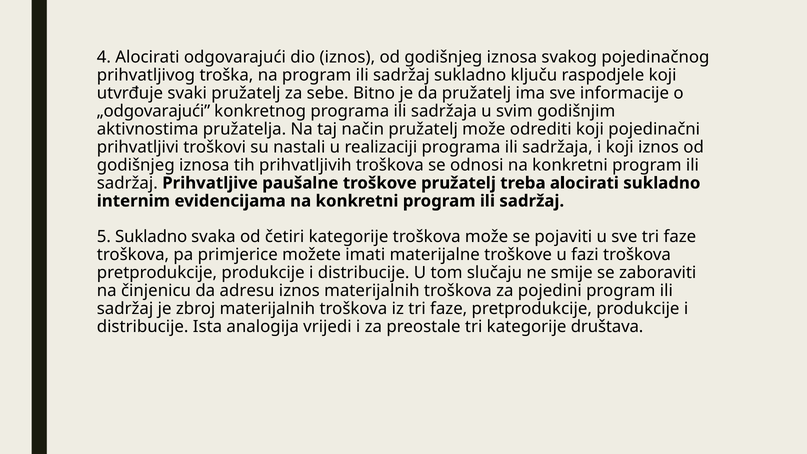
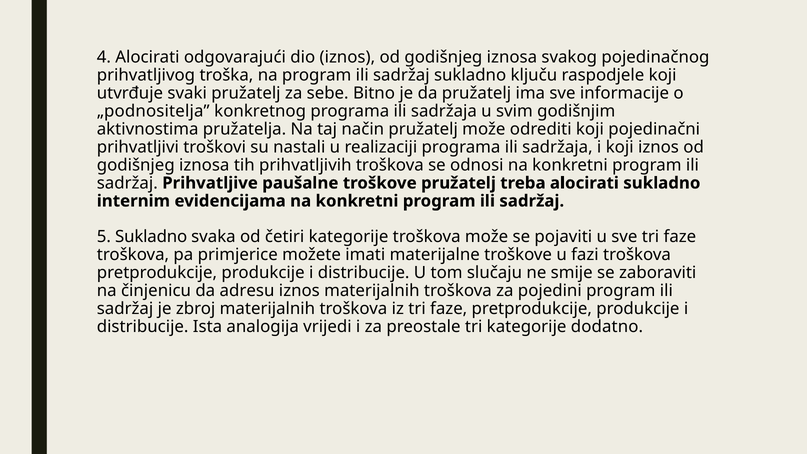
„odgovarajući: „odgovarajući -> „podnositelja
društava: društava -> dodatno
